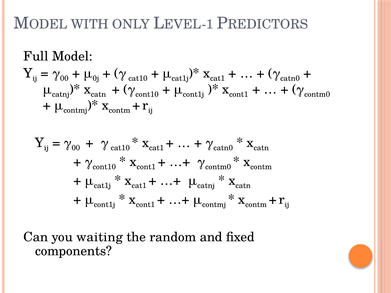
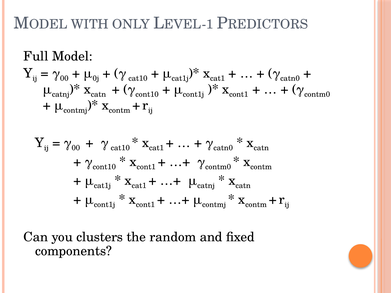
waiting: waiting -> clusters
